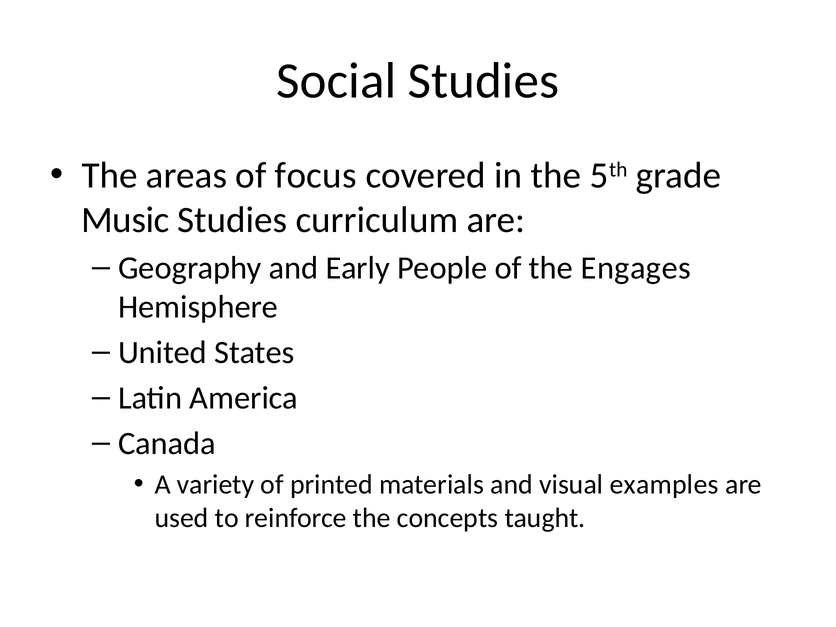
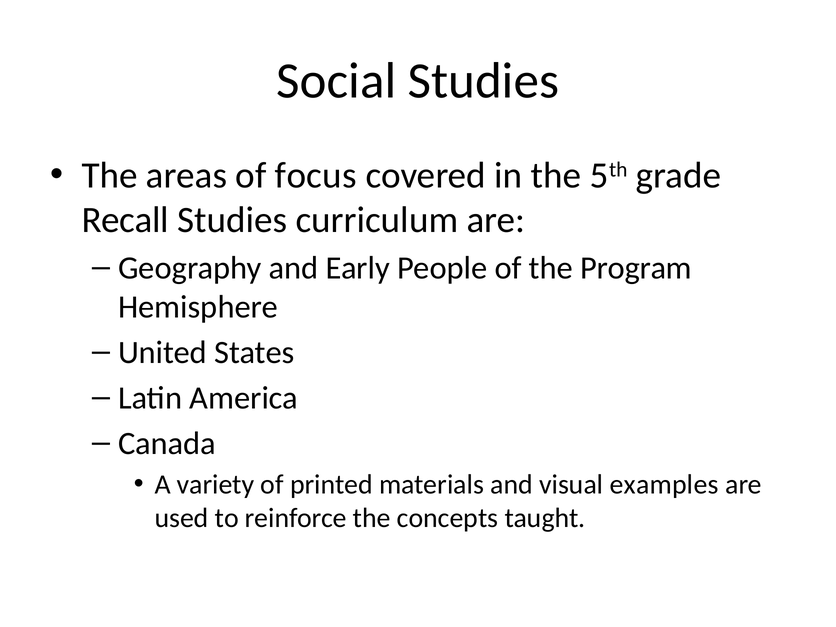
Music: Music -> Recall
Engages: Engages -> Program
